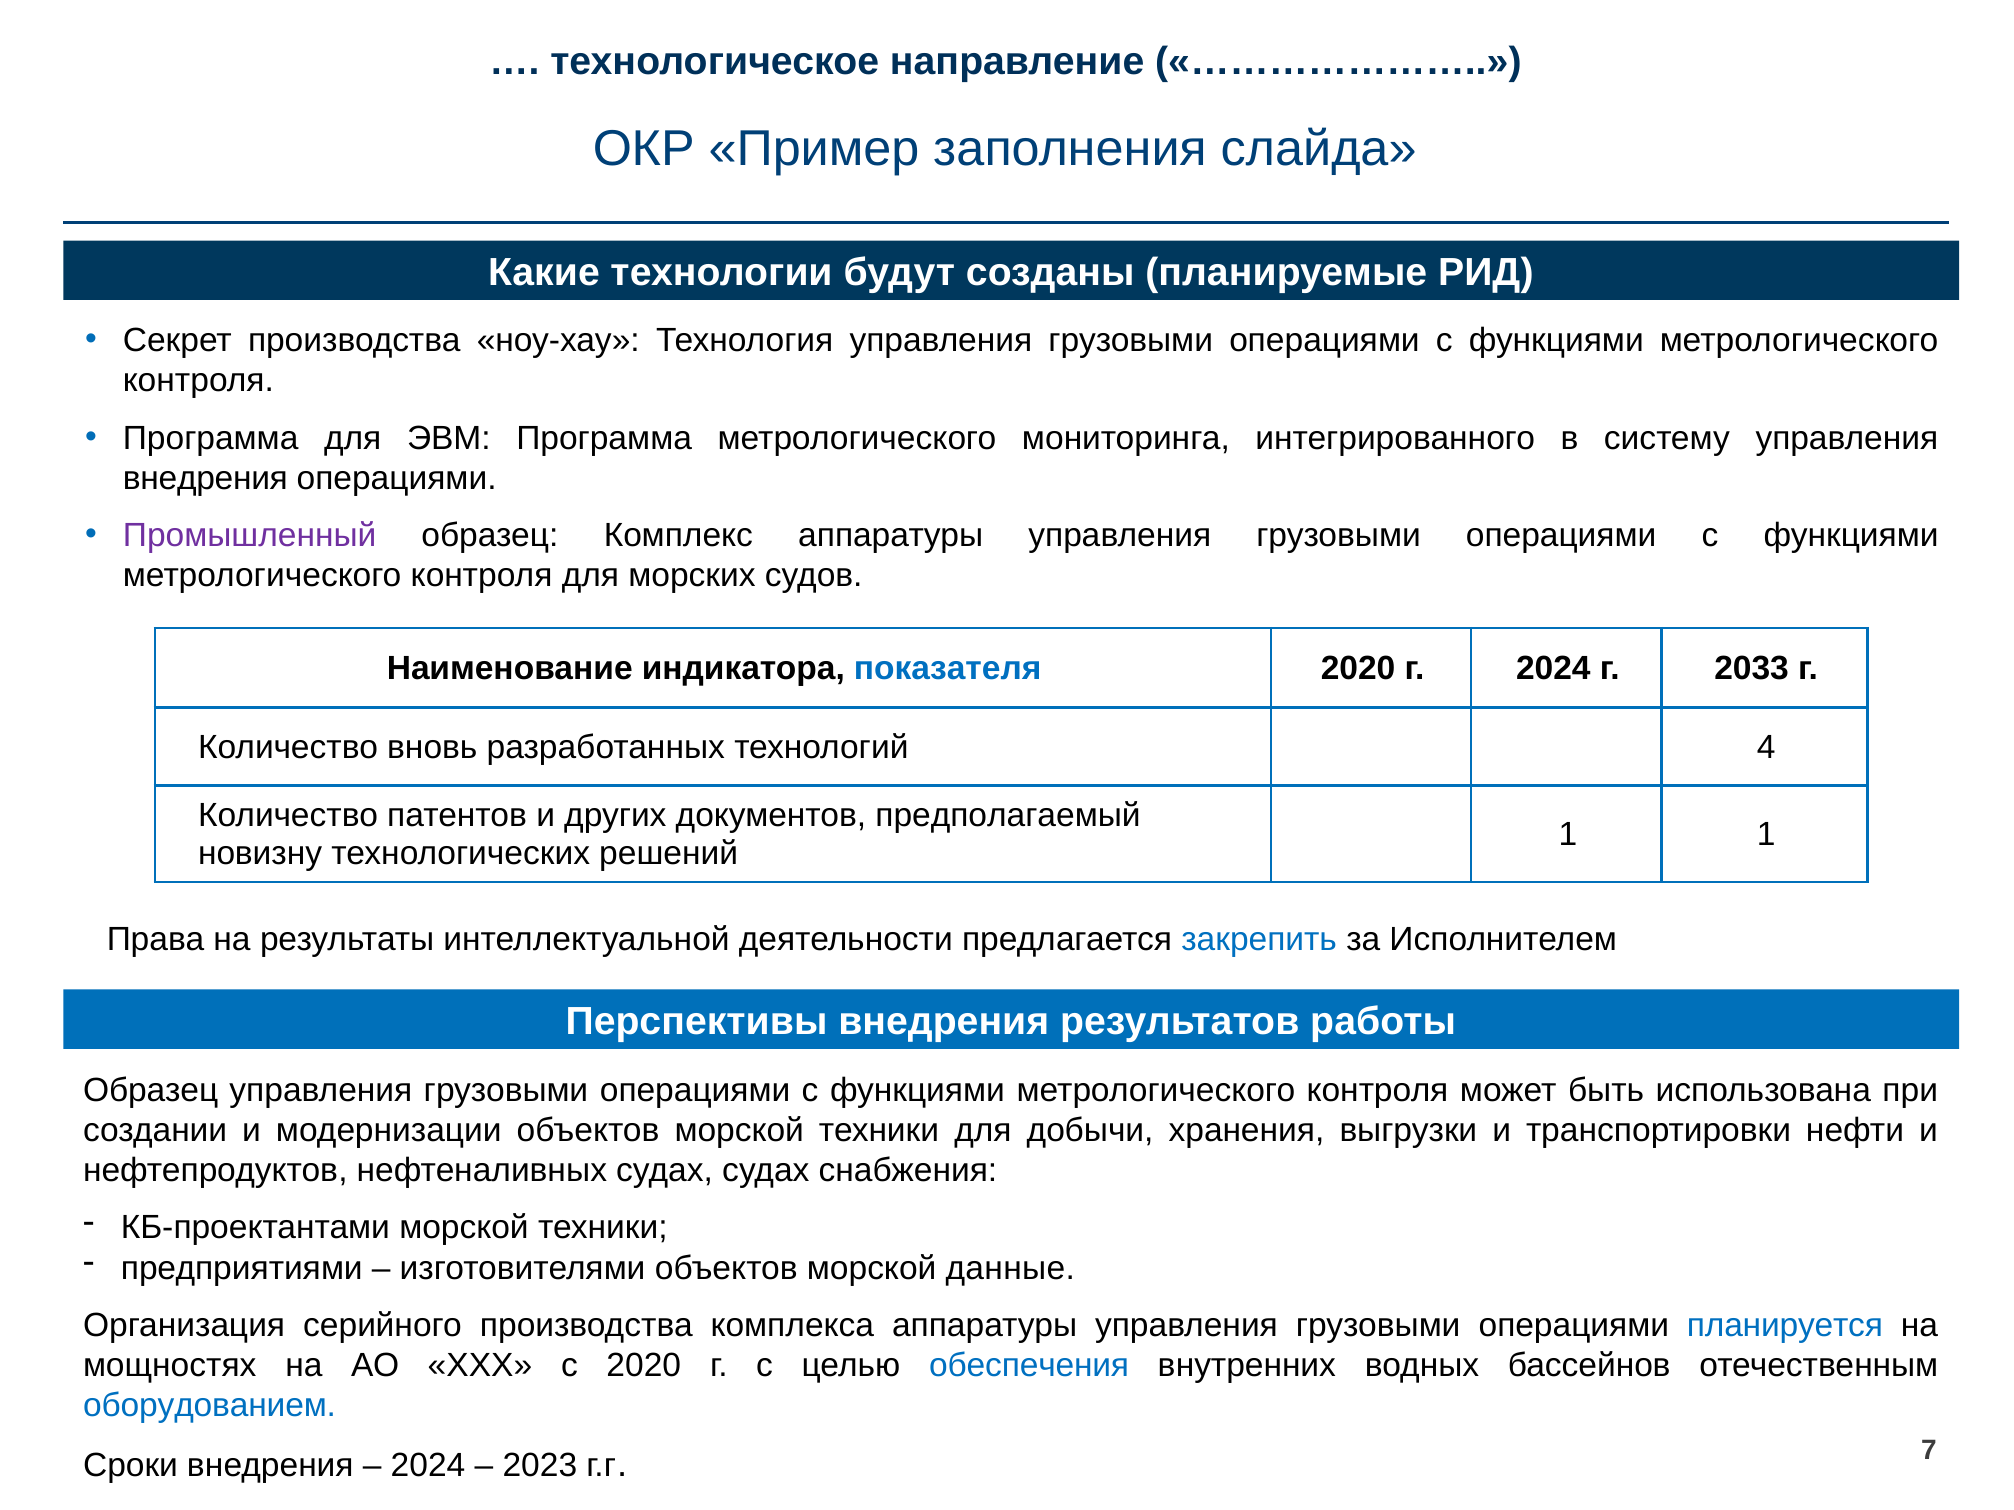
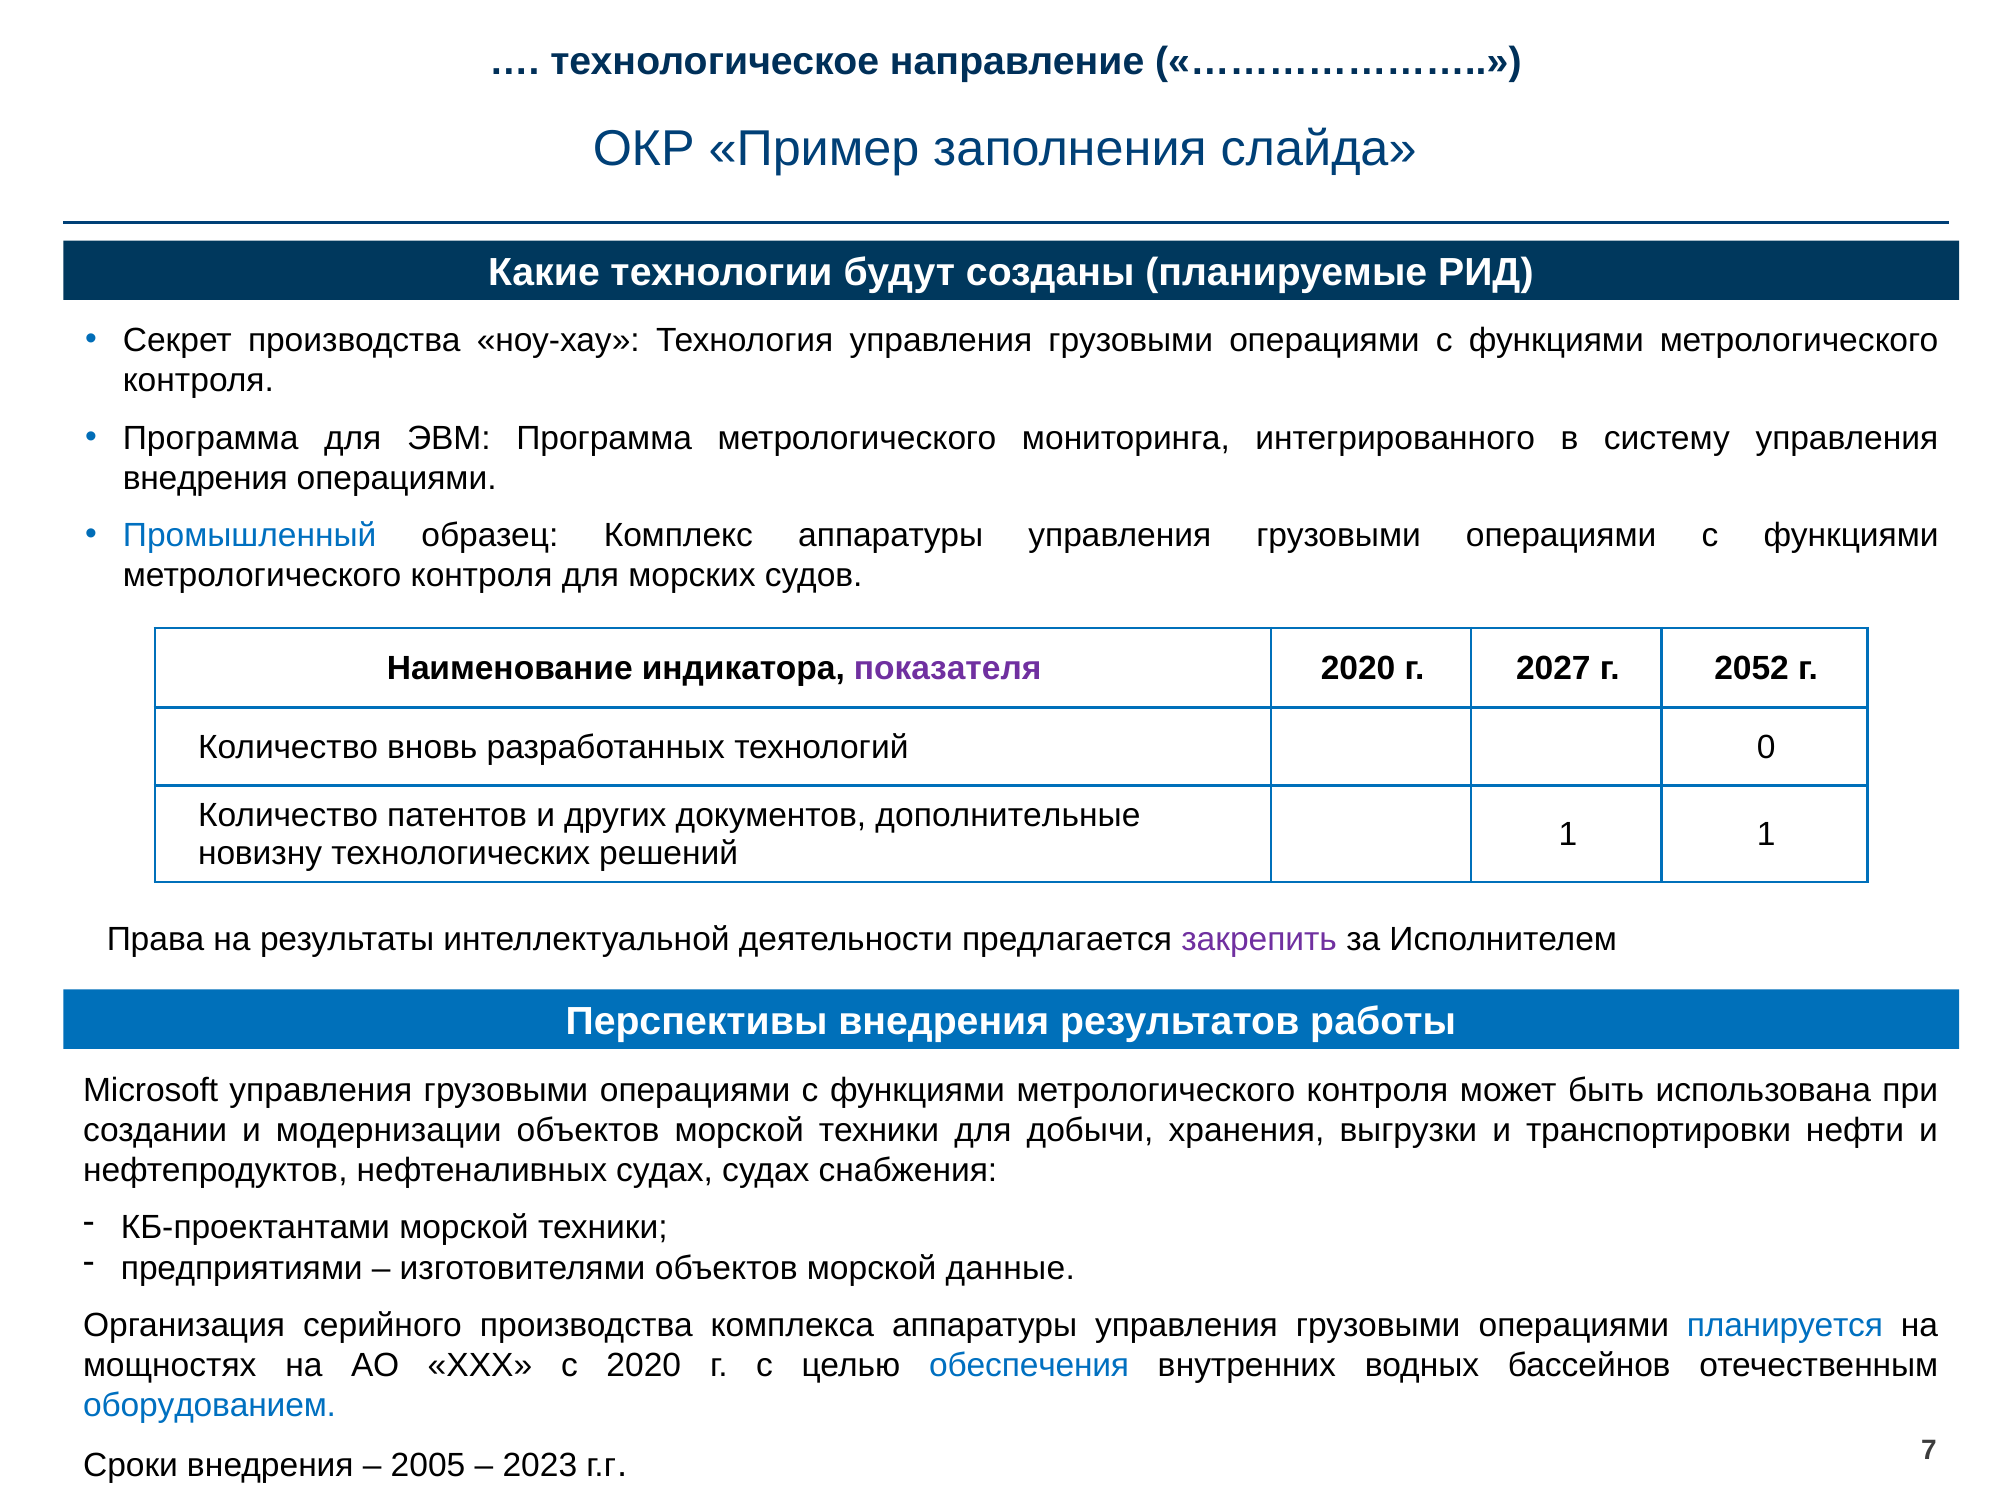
Промышленный colour: purple -> blue
показателя colour: blue -> purple
г 2024: 2024 -> 2027
2033: 2033 -> 2052
4: 4 -> 0
предполагаемый: предполагаемый -> дополнительные
закрепить colour: blue -> purple
Образец at (151, 1091): Образец -> Microsoft
2024 at (428, 1466): 2024 -> 2005
